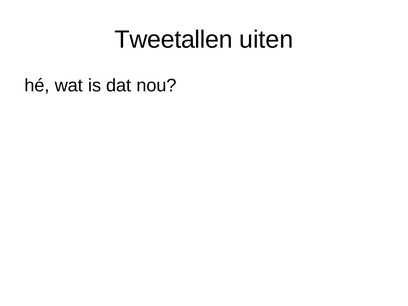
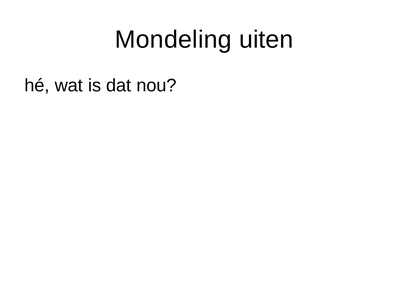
Tweetallen: Tweetallen -> Mondeling
